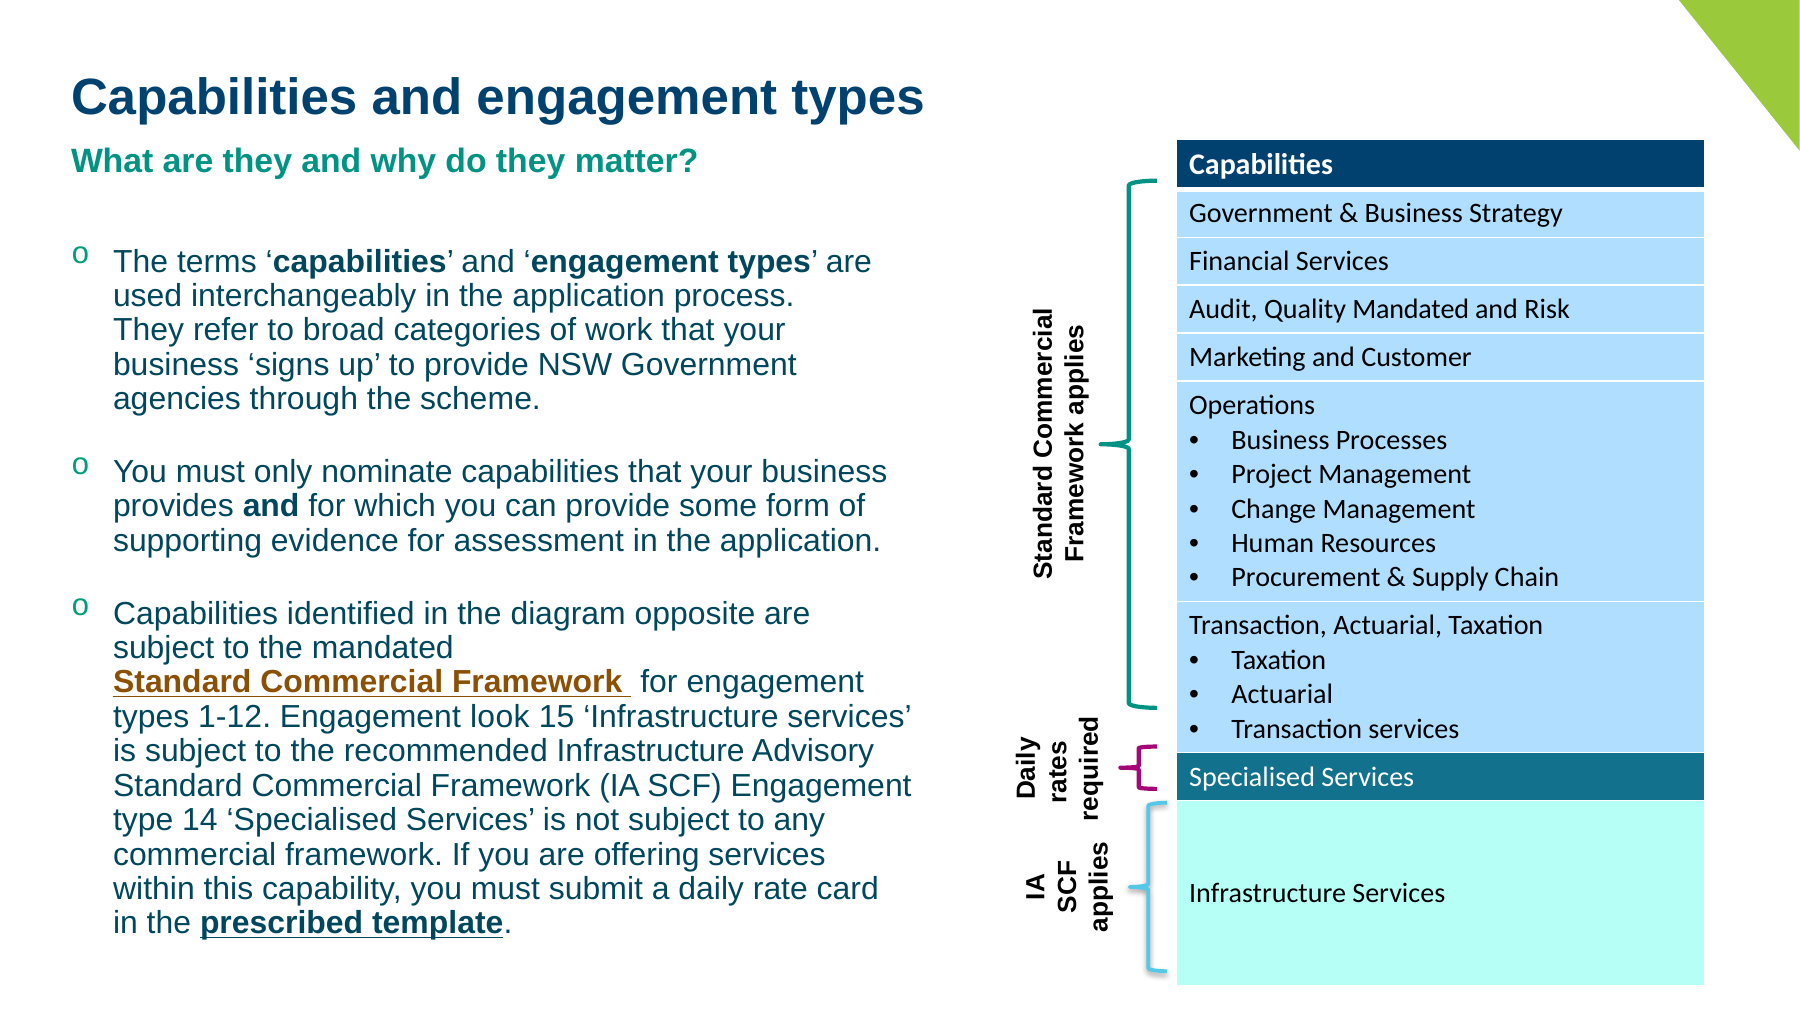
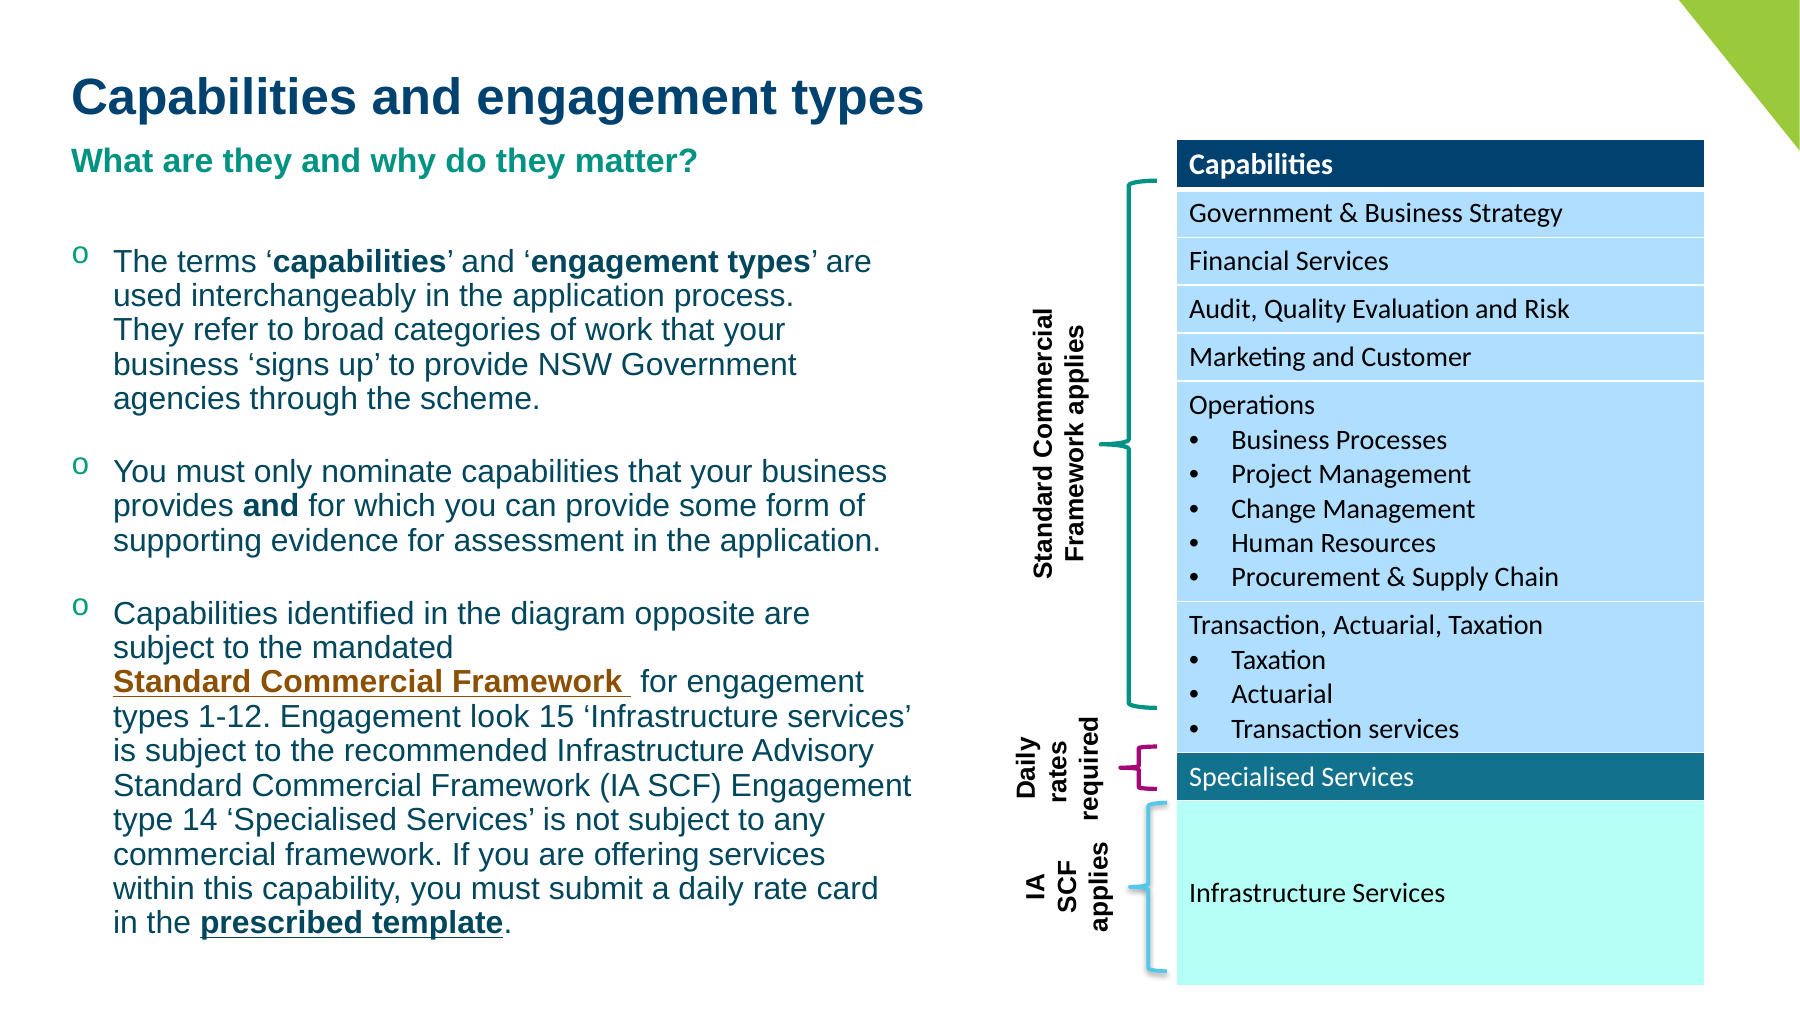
Quality Mandated: Mandated -> Evaluation
